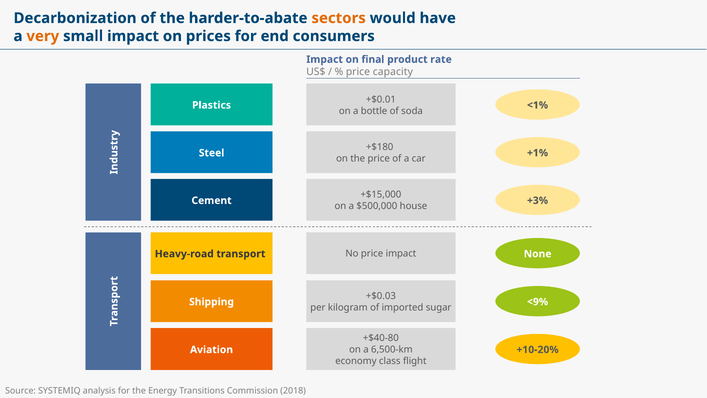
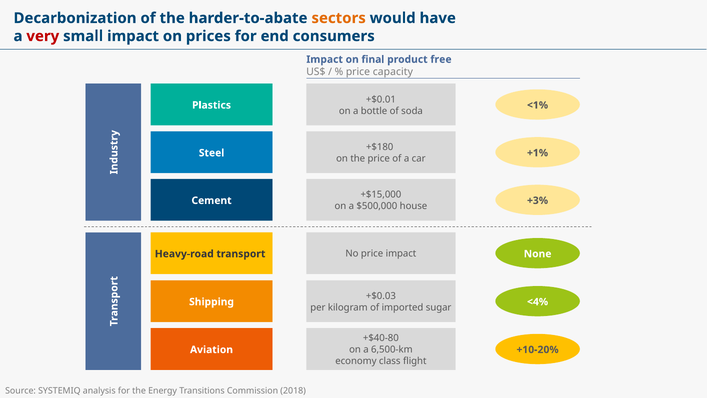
very colour: orange -> red
rate: rate -> free
<9%: <9% -> <4%
